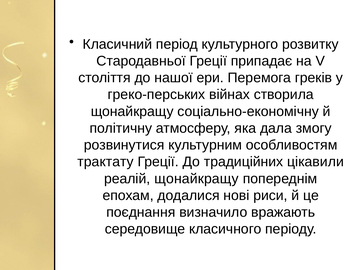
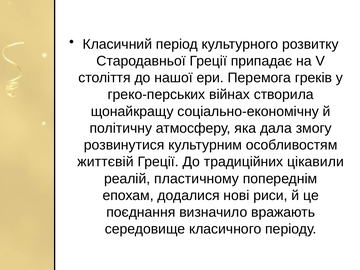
трактату: трактату -> життєвій
реалій щонайкращу: щонайкращу -> пластичному
